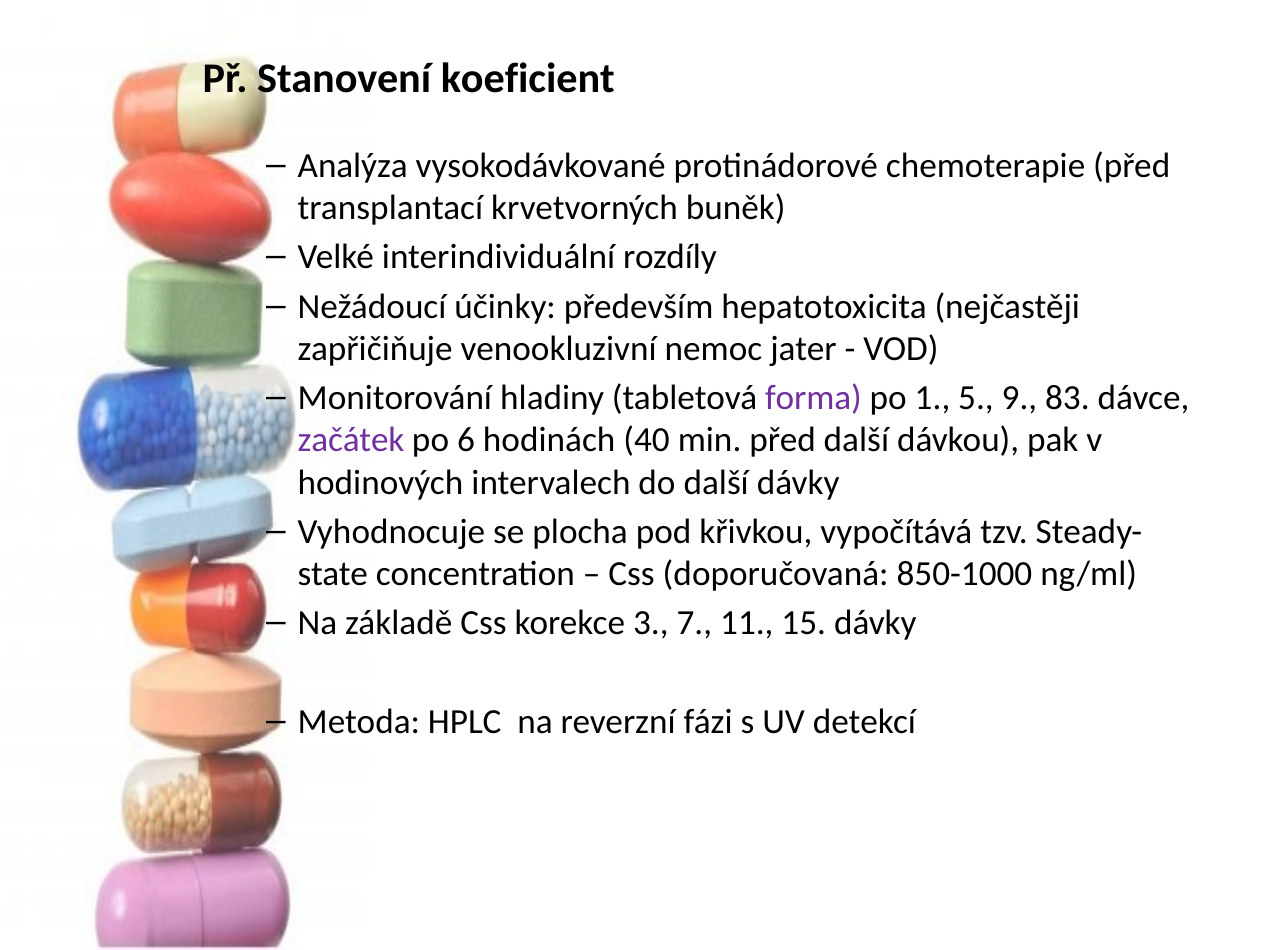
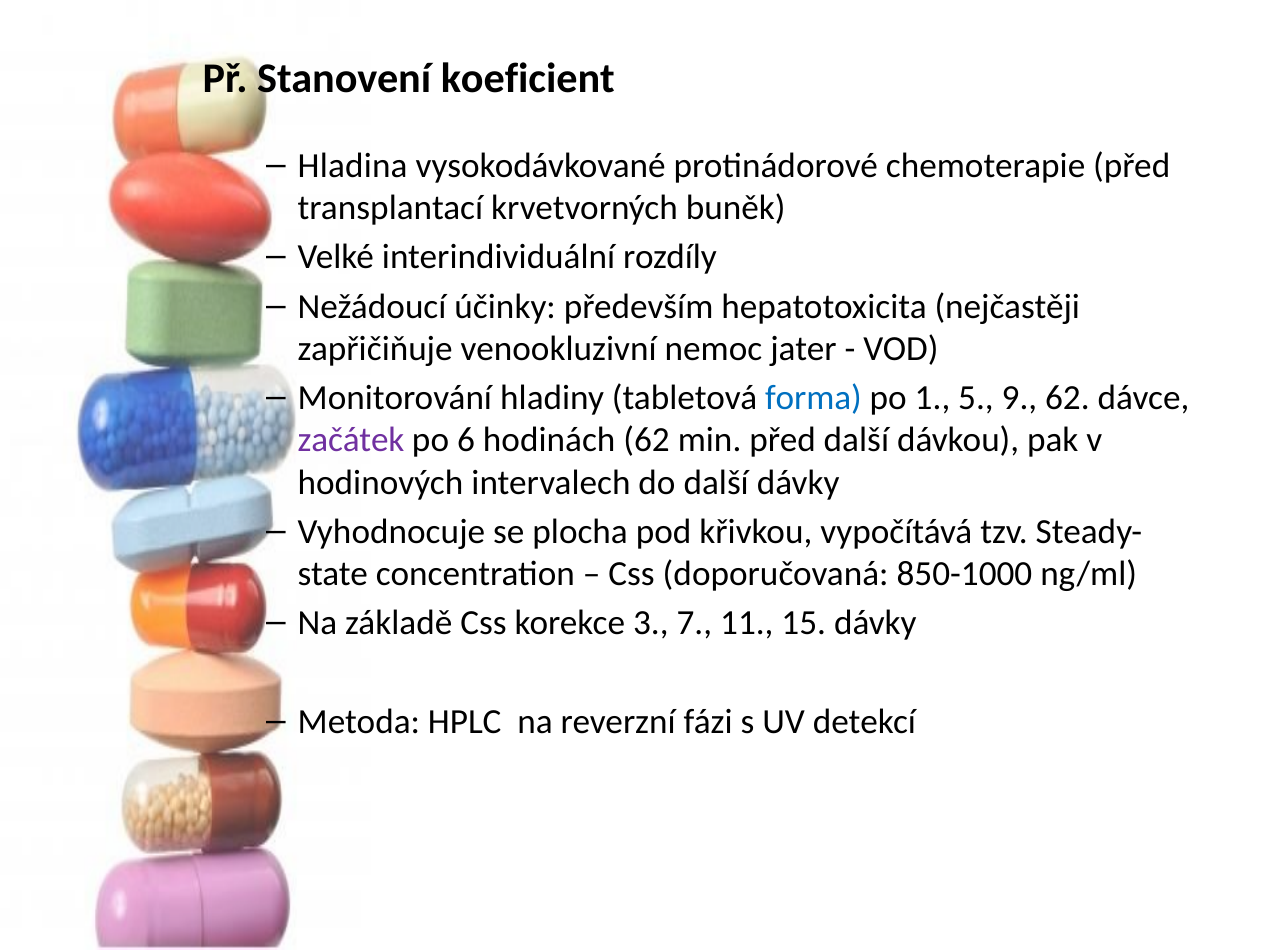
Analýza: Analýza -> Hladina
forma colour: purple -> blue
9 83: 83 -> 62
hodinách 40: 40 -> 62
